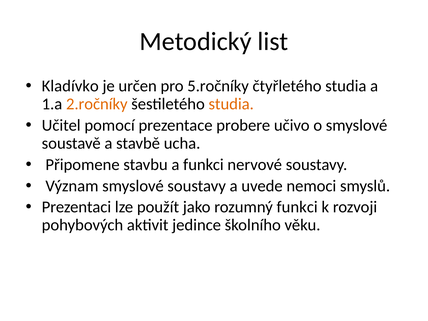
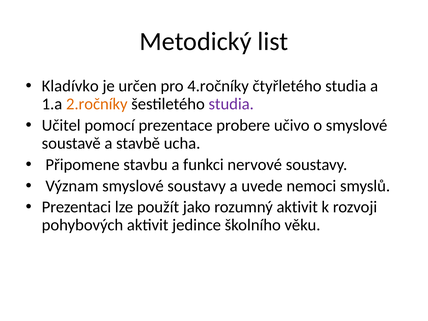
5.ročníky: 5.ročníky -> 4.ročníky
studia at (231, 104) colour: orange -> purple
rozumný funkci: funkci -> aktivit
